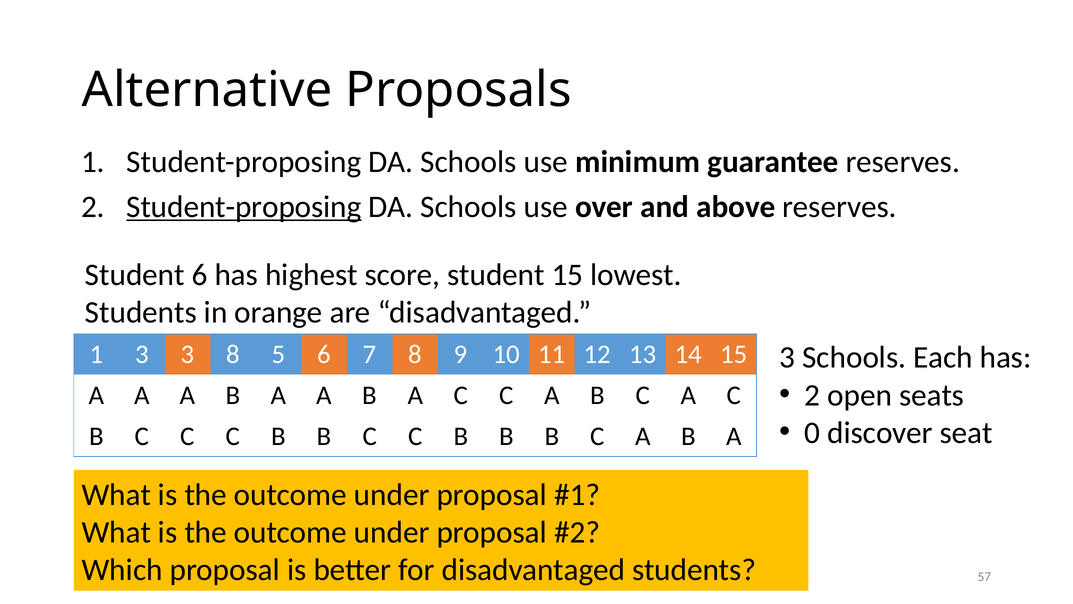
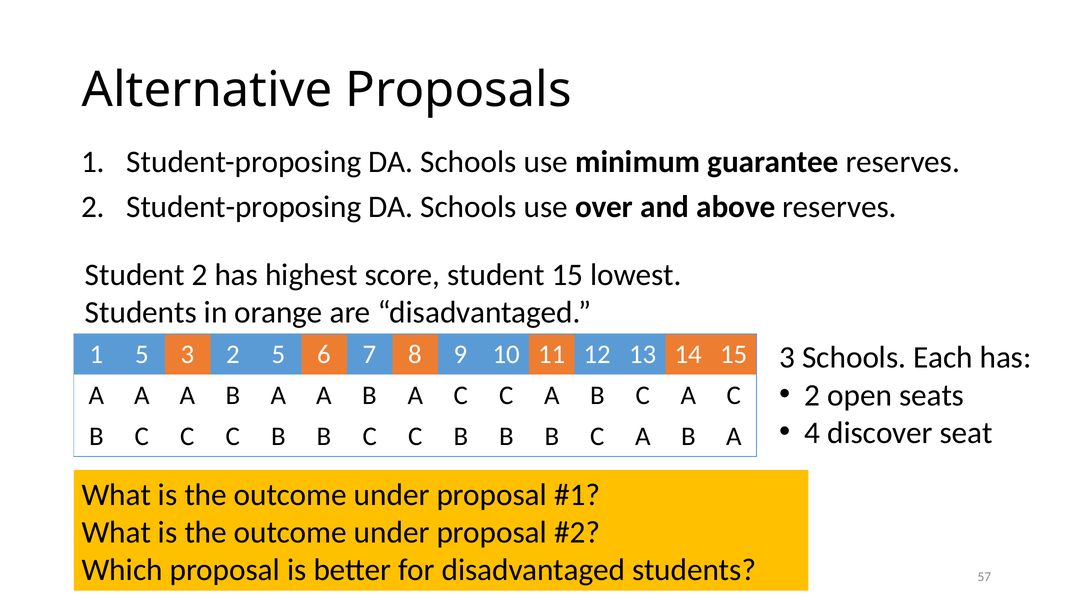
Student-proposing at (244, 207) underline: present -> none
Student 6: 6 -> 2
1 3: 3 -> 5
3 8: 8 -> 2
0: 0 -> 4
